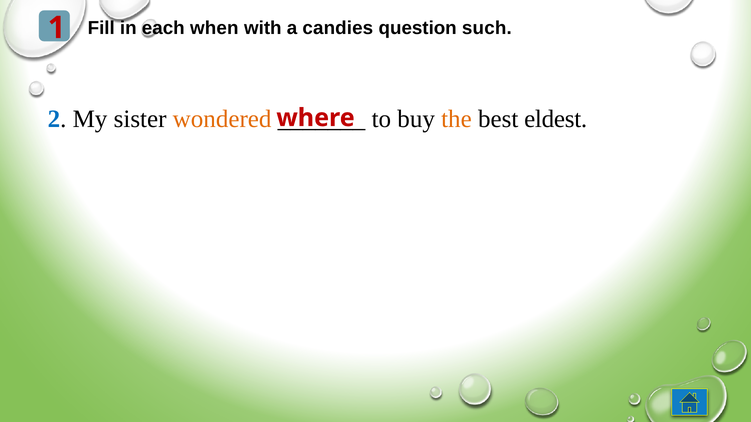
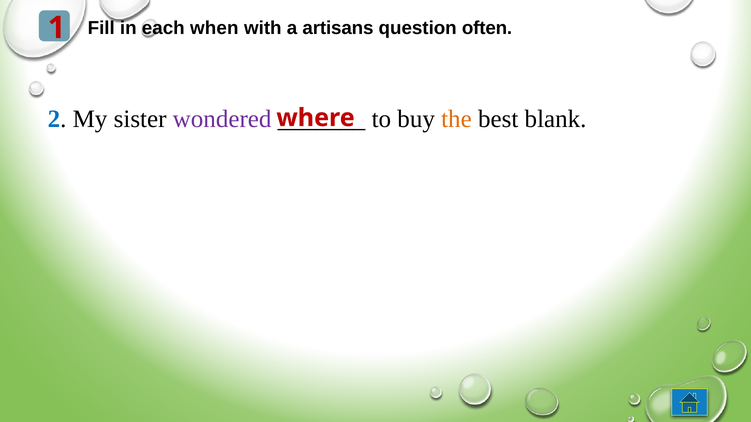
candies: candies -> artisans
such: such -> often
wondered colour: orange -> purple
eldest: eldest -> blank
